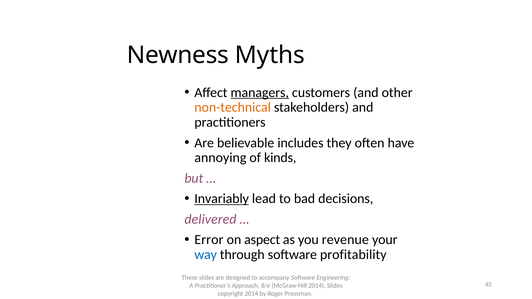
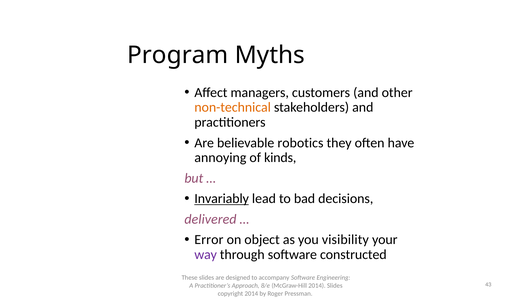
Newness: Newness -> Program
managers underline: present -> none
includes: includes -> robotics
aspect: aspect -> object
revenue: revenue -> visibility
way colour: blue -> purple
profitability: profitability -> constructed
